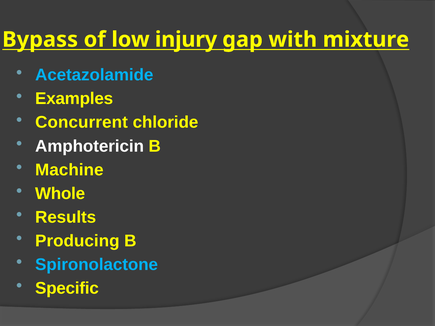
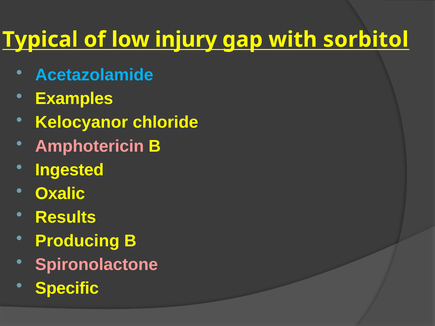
Bypass: Bypass -> Typical
mixture: mixture -> sorbitol
Concurrent: Concurrent -> Kelocyanor
Amphotericin colour: white -> pink
Machine: Machine -> Ingested
Whole: Whole -> Oxalic
Spironolactone colour: light blue -> pink
